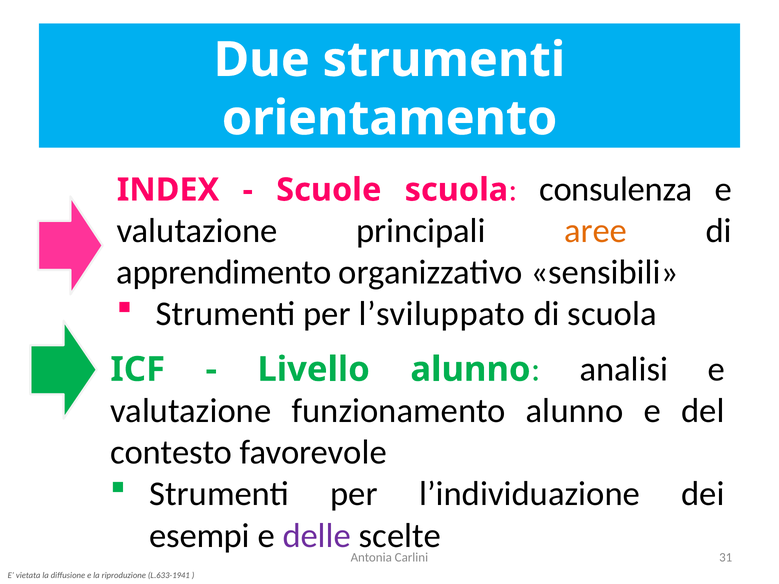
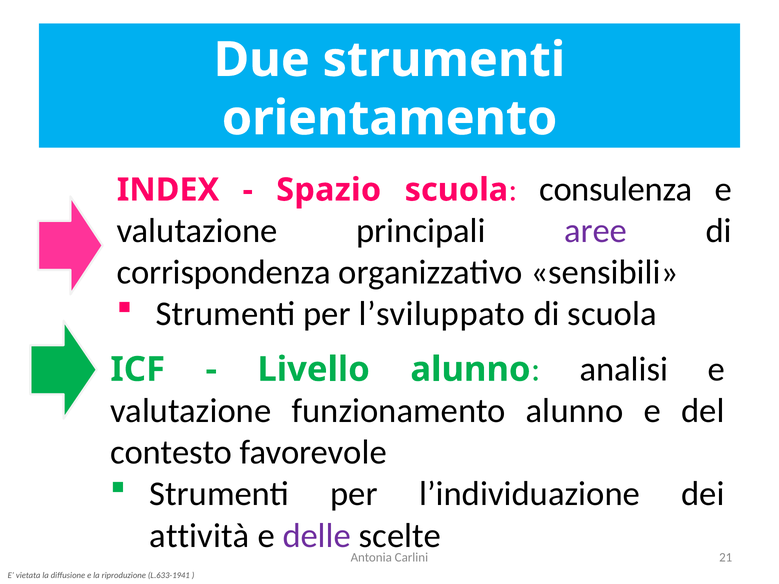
Scuole: Scuole -> Spazio
aree colour: orange -> purple
apprendimento: apprendimento -> corrispondenza
esempi: esempi -> attività
31: 31 -> 21
